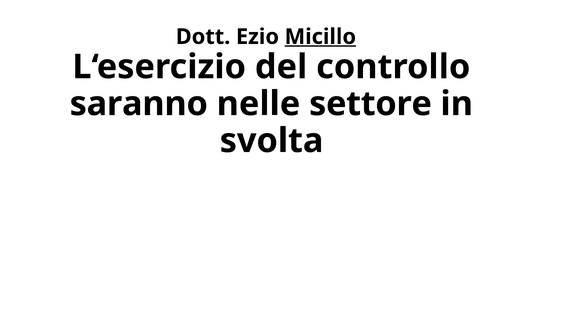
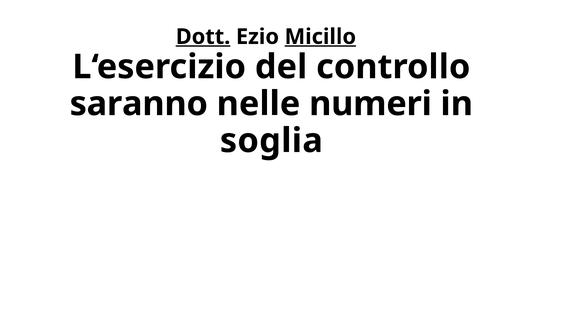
Dott underline: none -> present
settore: settore -> numeri
svolta: svolta -> soglia
